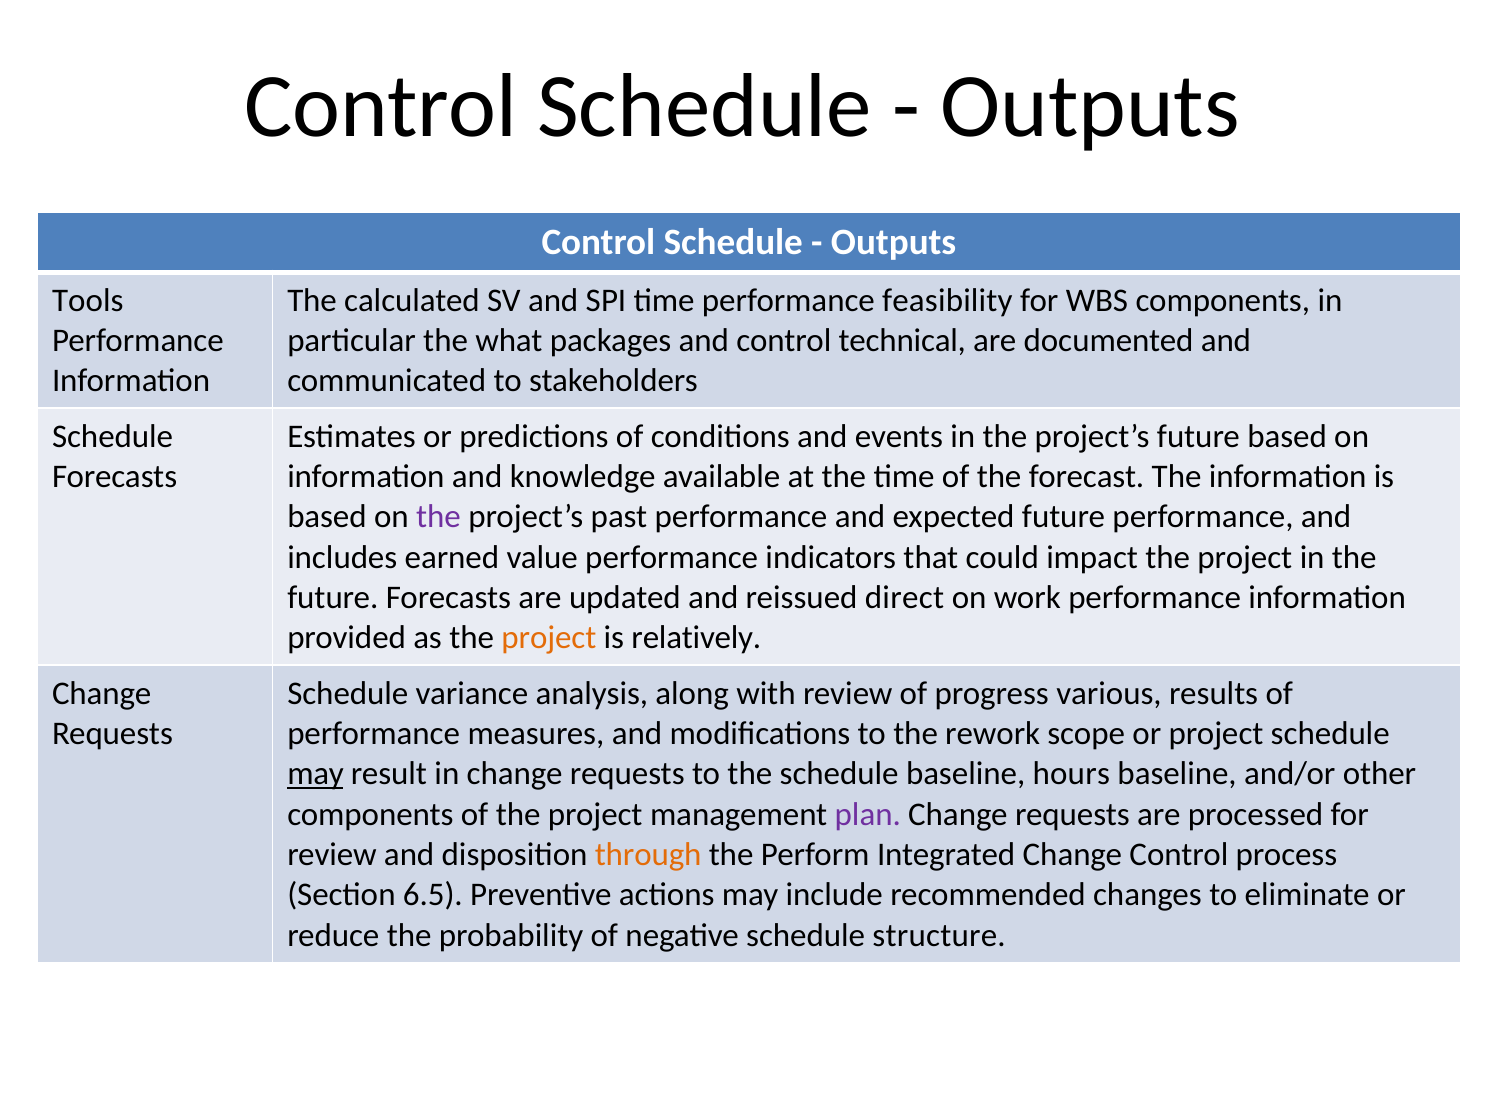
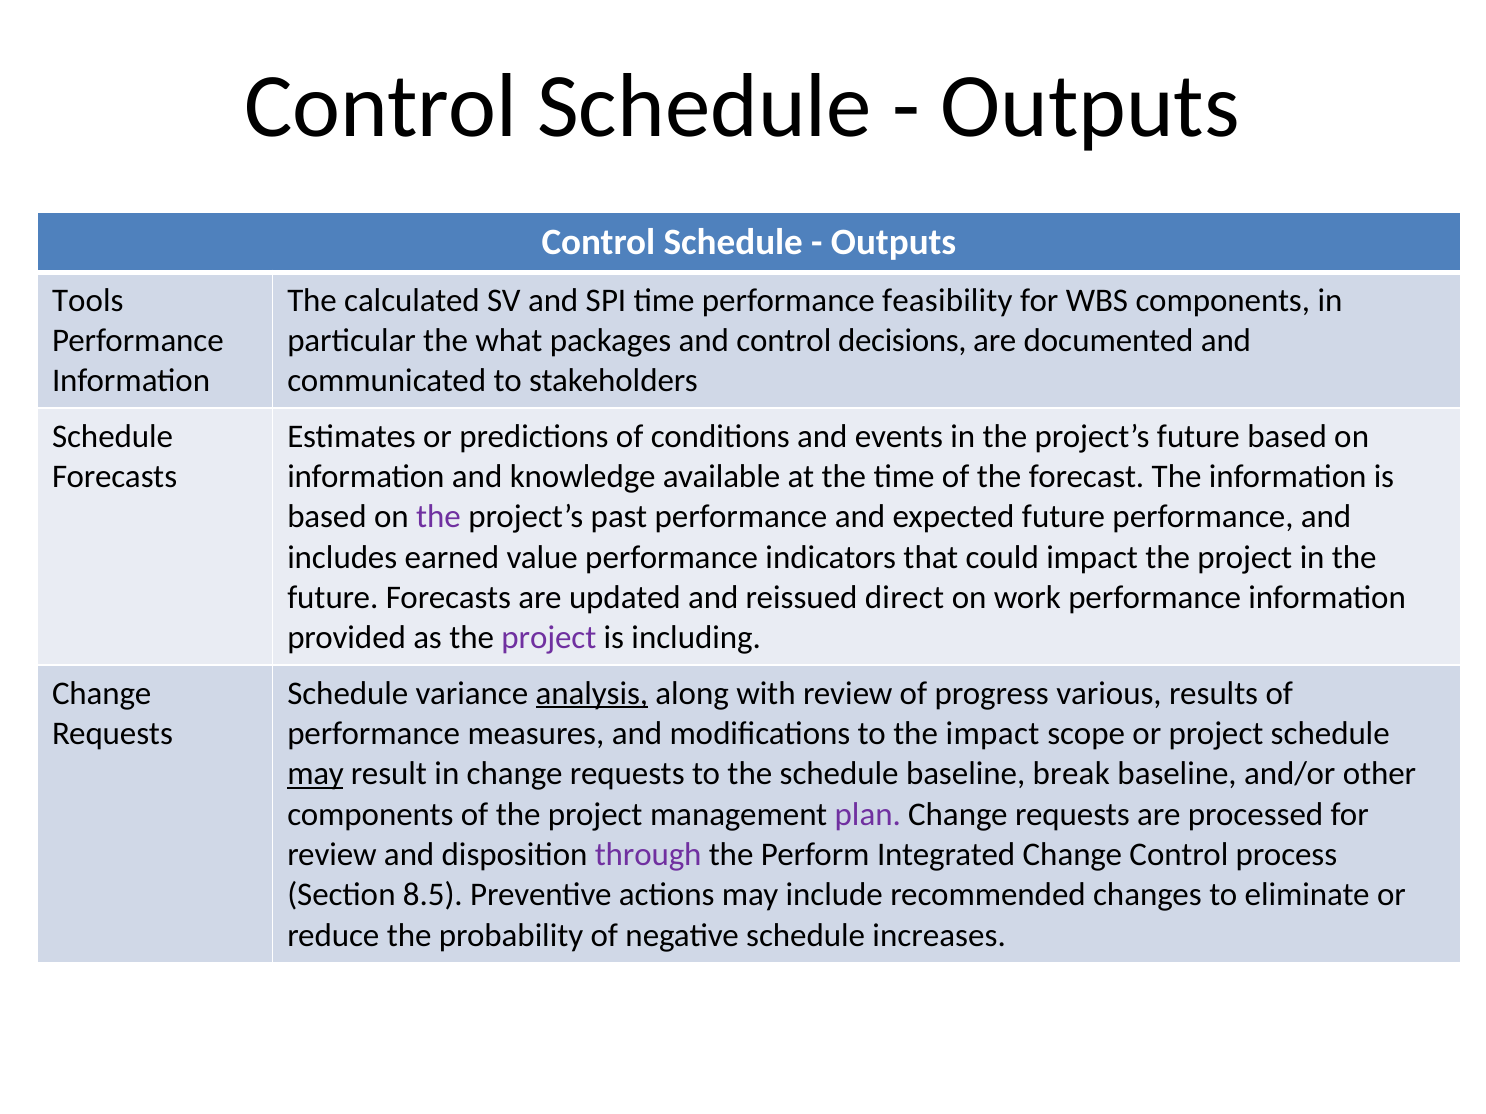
technical: technical -> decisions
project at (549, 638) colour: orange -> purple
relatively: relatively -> including
analysis underline: none -> present
the rework: rework -> impact
hours: hours -> break
through colour: orange -> purple
6.5: 6.5 -> 8.5
structure: structure -> increases
